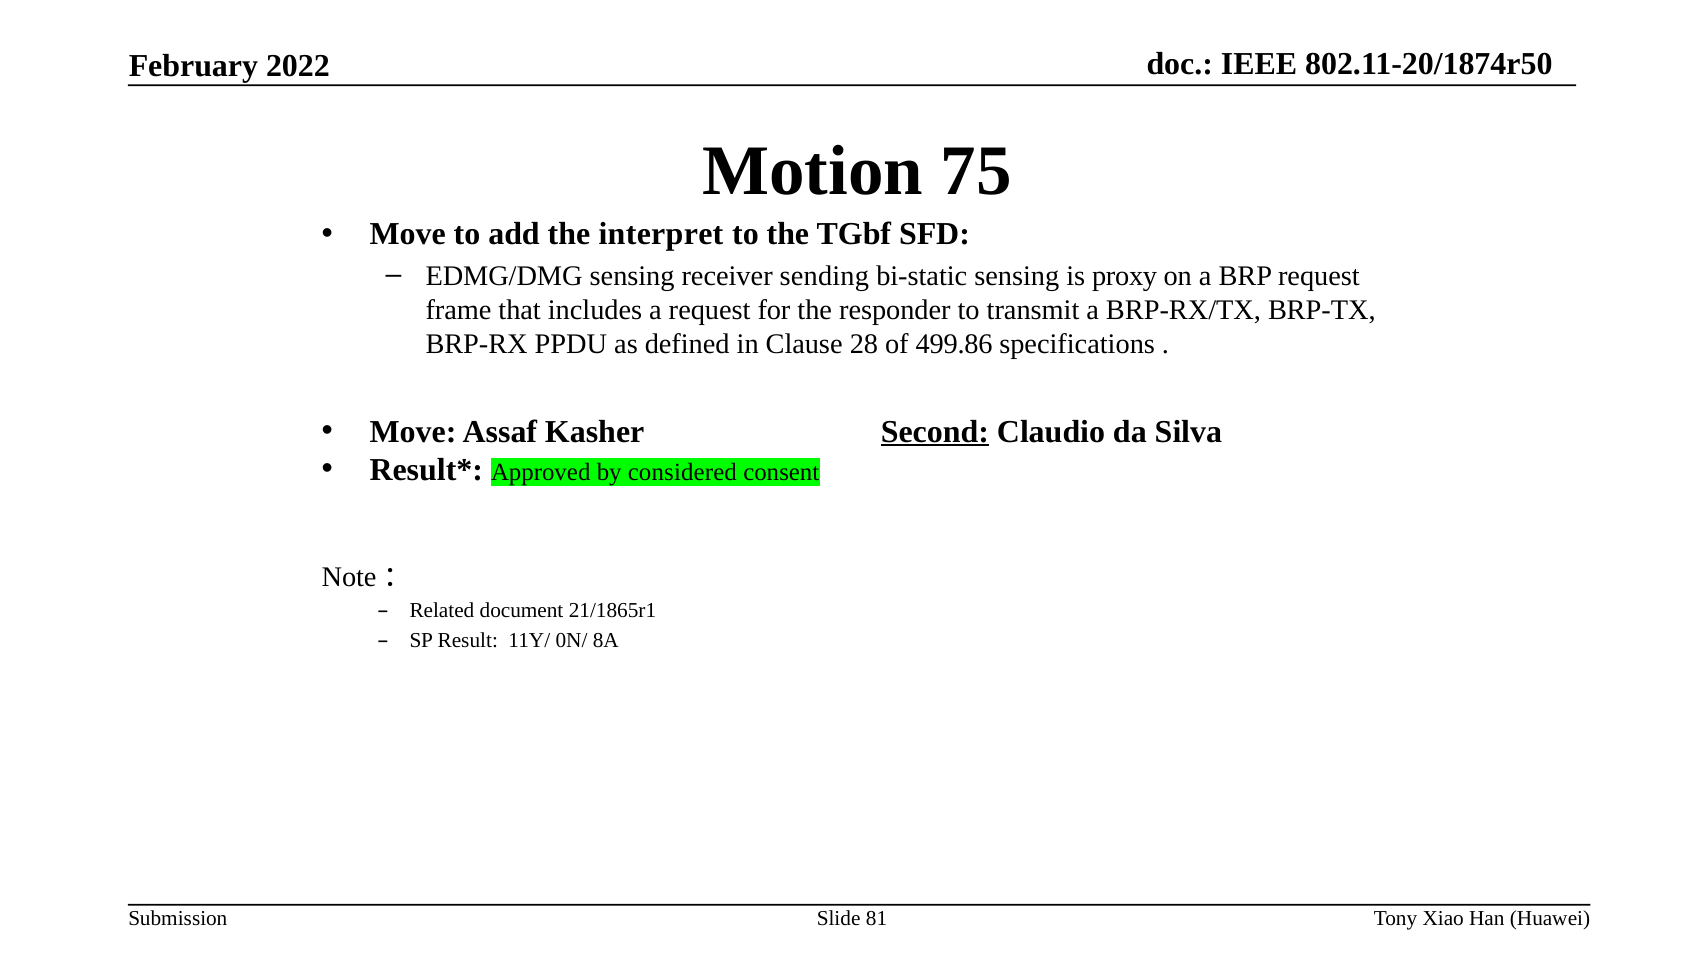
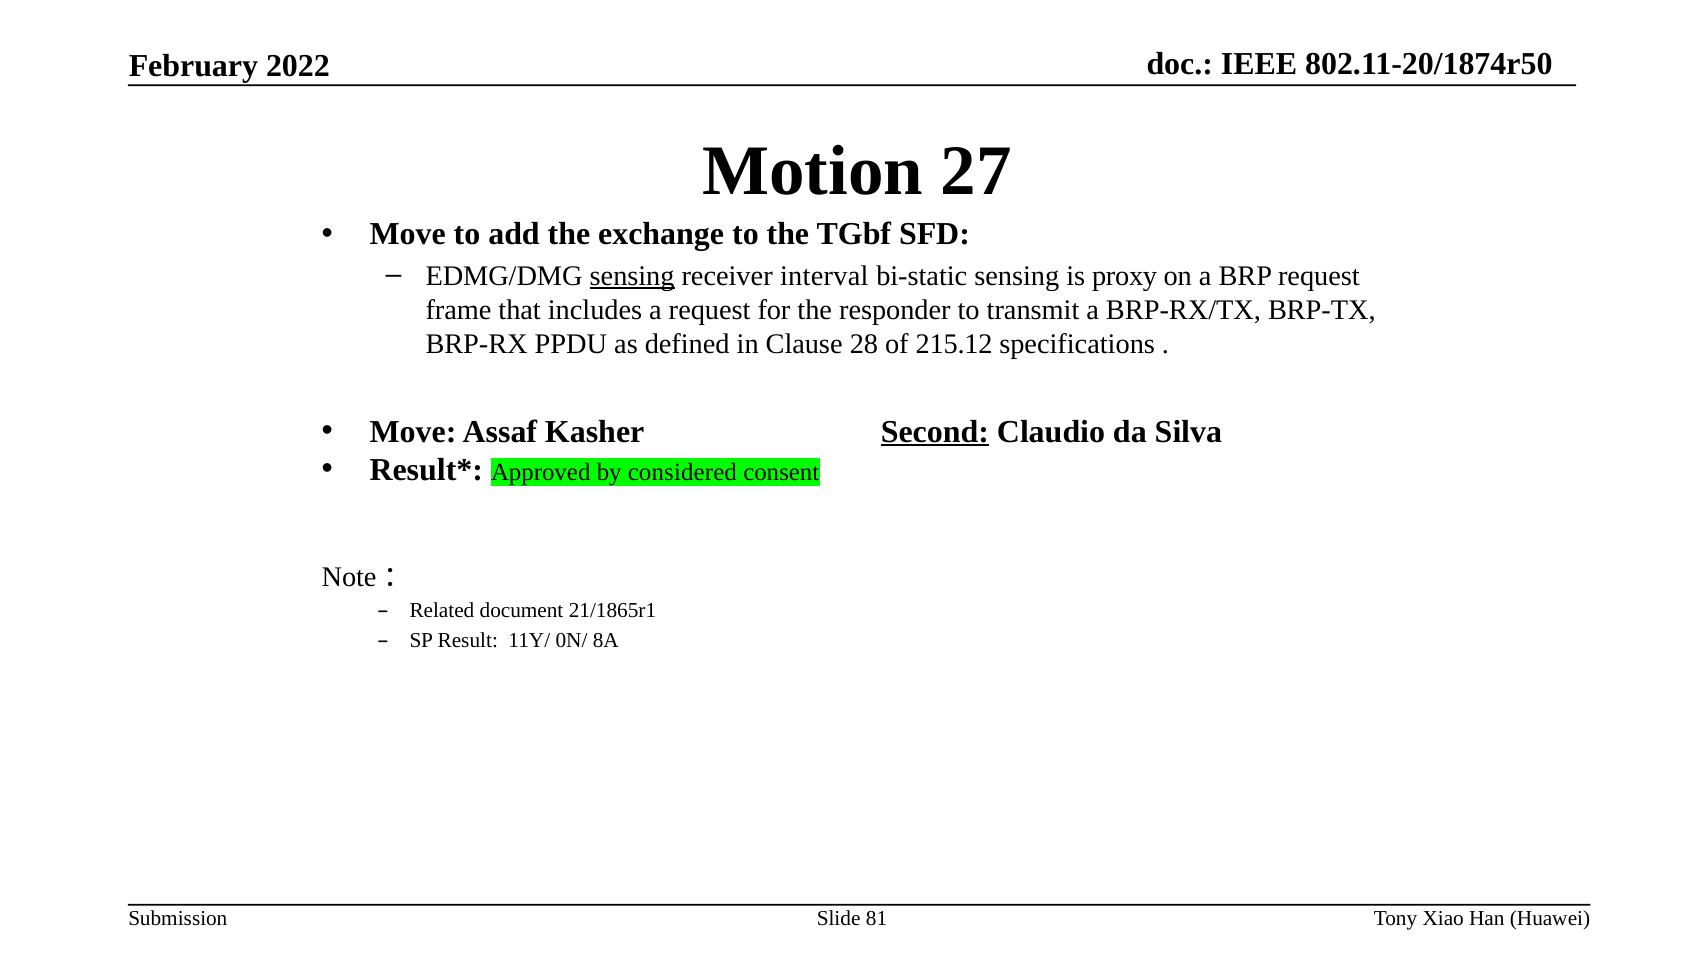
75: 75 -> 27
interpret: interpret -> exchange
sensing at (632, 276) underline: none -> present
sending: sending -> interval
499.86: 499.86 -> 215.12
